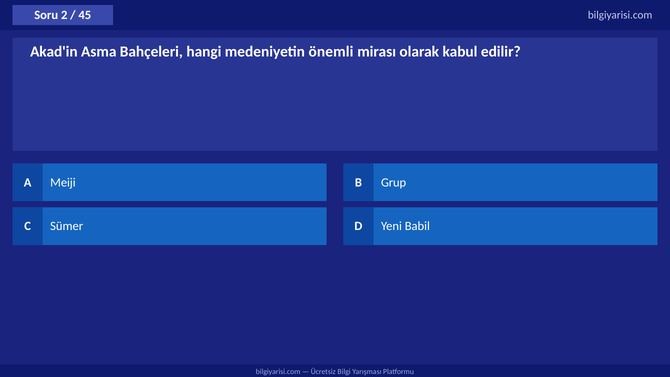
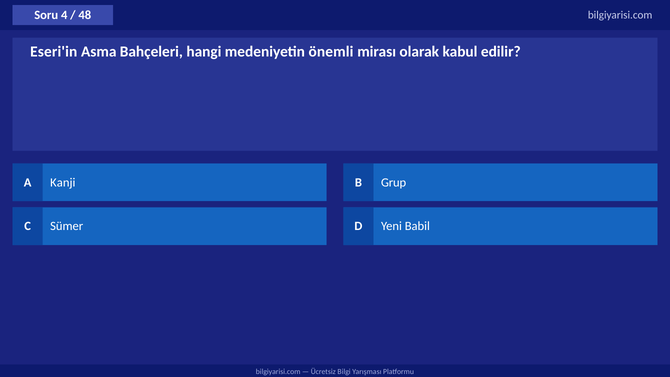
2: 2 -> 4
45: 45 -> 48
Akad'in: Akad'in -> Eseri'in
Meiji: Meiji -> Kanji
